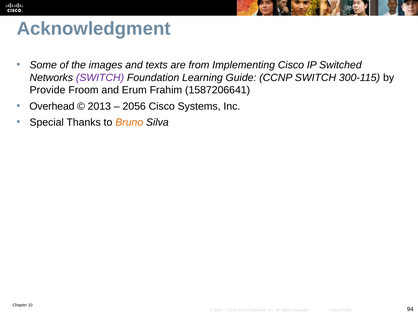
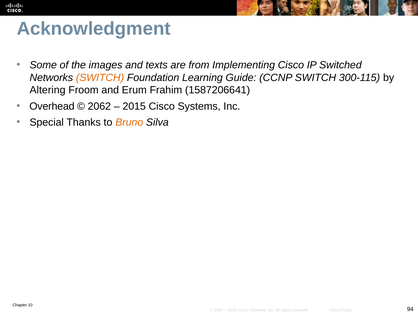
SWITCH at (100, 77) colour: purple -> orange
Provide: Provide -> Altering
2013: 2013 -> 2062
2056: 2056 -> 2015
